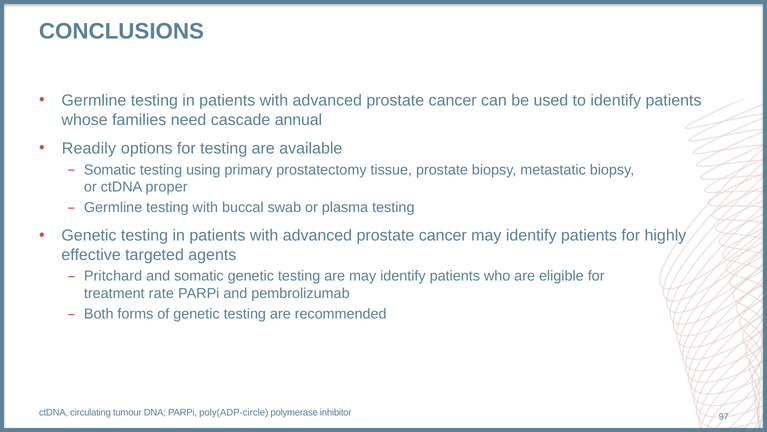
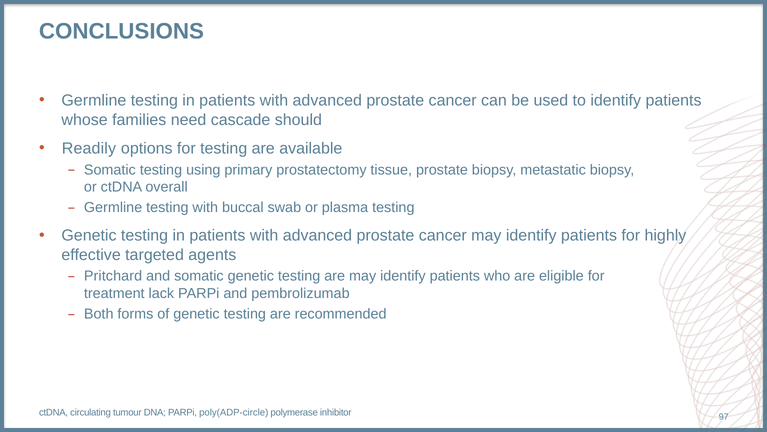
annual: annual -> should
proper: proper -> overall
rate: rate -> lack
